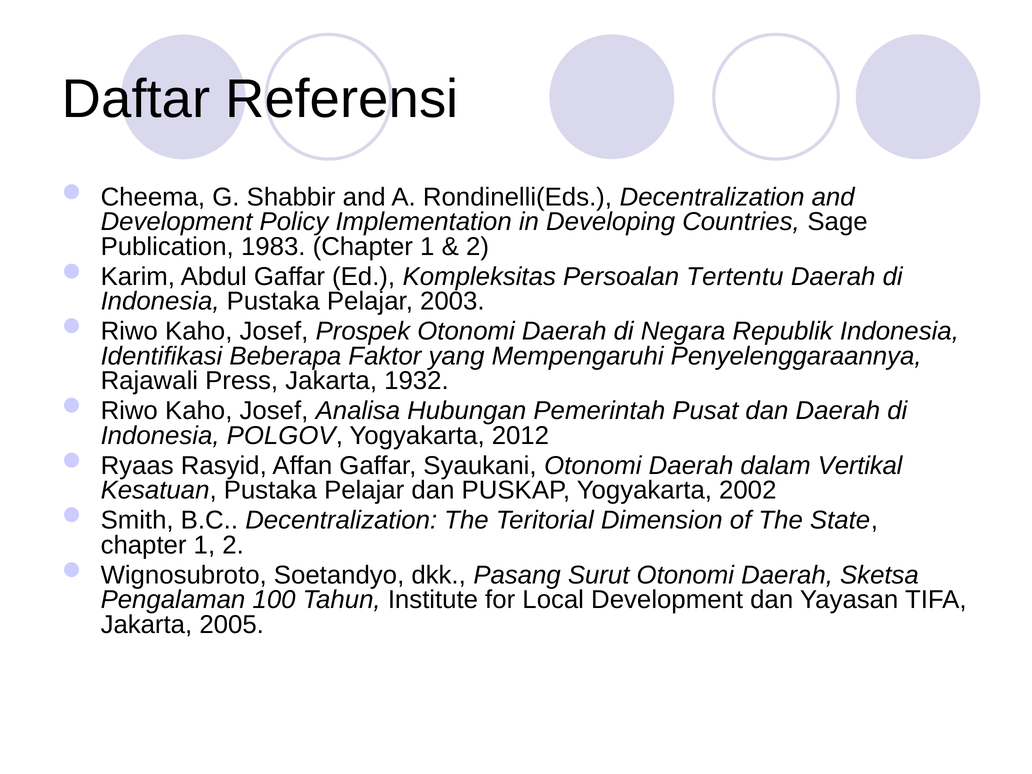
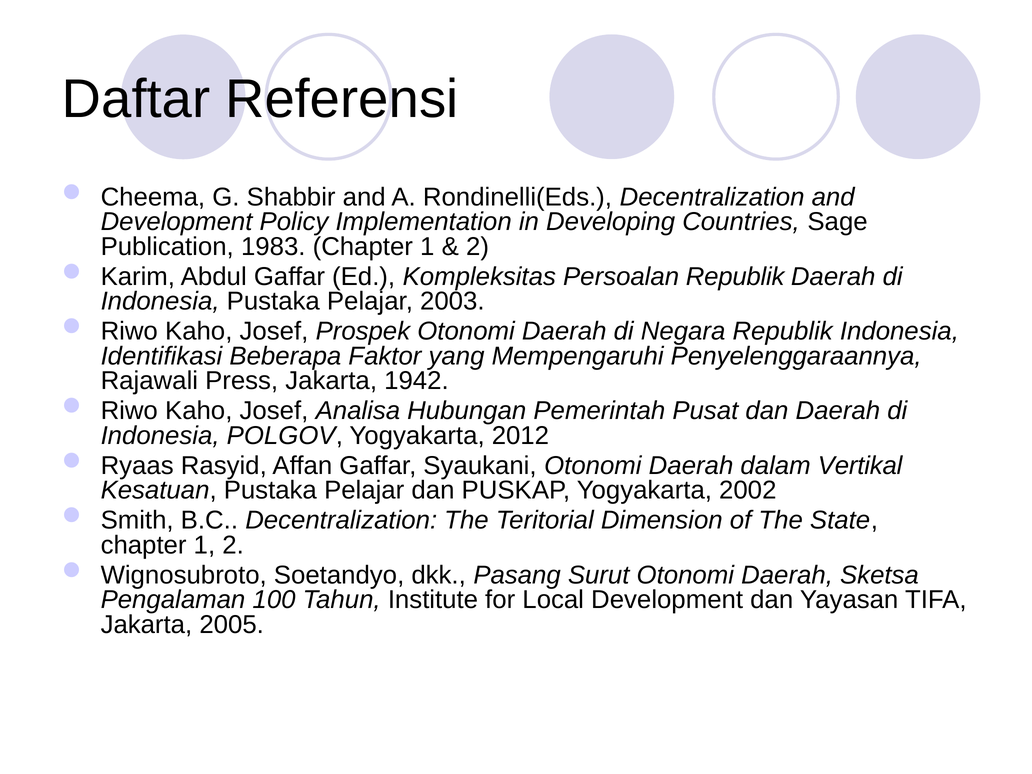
Persoalan Tertentu: Tertentu -> Republik
1932: 1932 -> 1942
